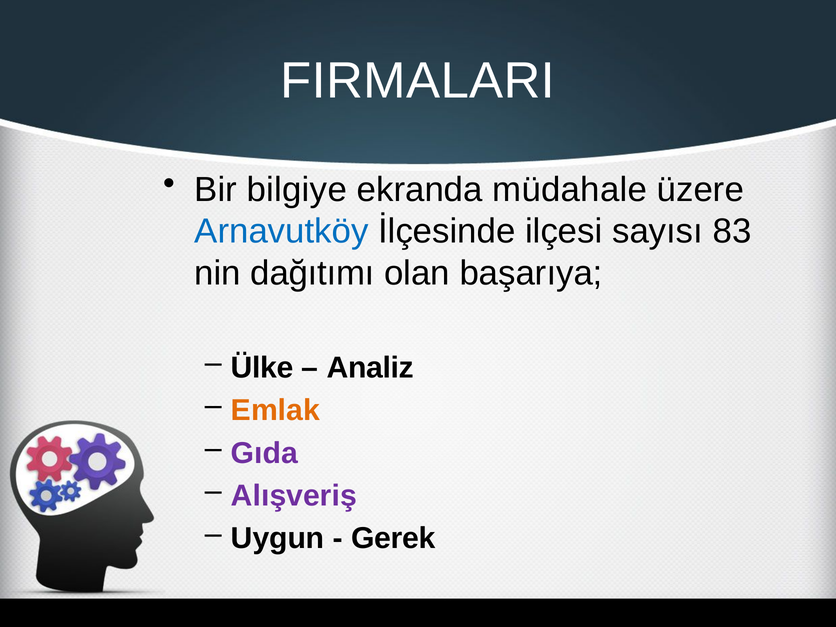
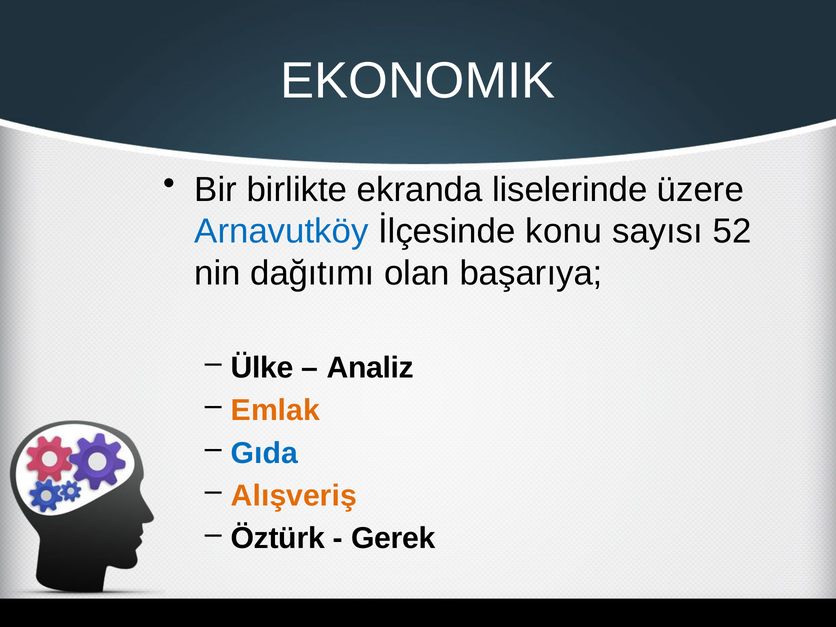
FIRMALARI: FIRMALARI -> EKONOMIK
bilgiye: bilgiye -> birlikte
müdahale: müdahale -> liselerinde
ilçesi: ilçesi -> konu
83: 83 -> 52
Gıda colour: purple -> blue
Alışveriş colour: purple -> orange
Uygun: Uygun -> Öztürk
